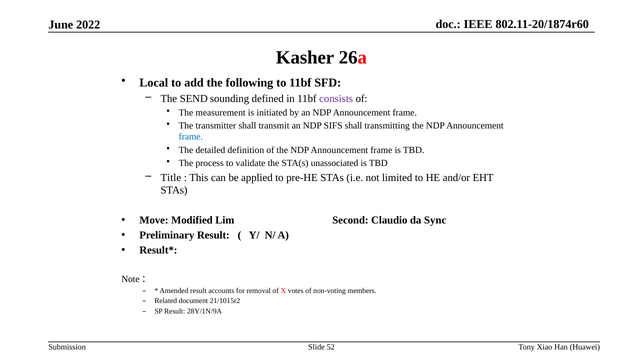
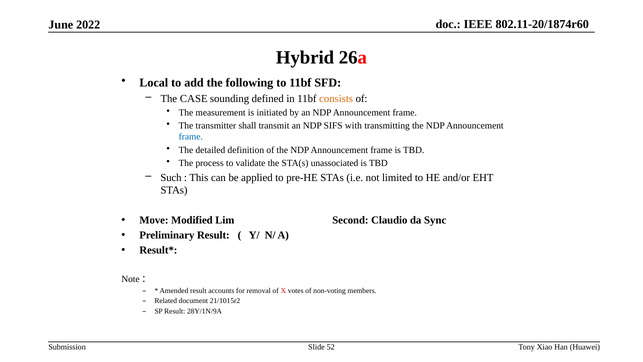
Kasher: Kasher -> Hybrid
SEND: SEND -> CASE
consists colour: purple -> orange
SIFS shall: shall -> with
Title: Title -> Such
